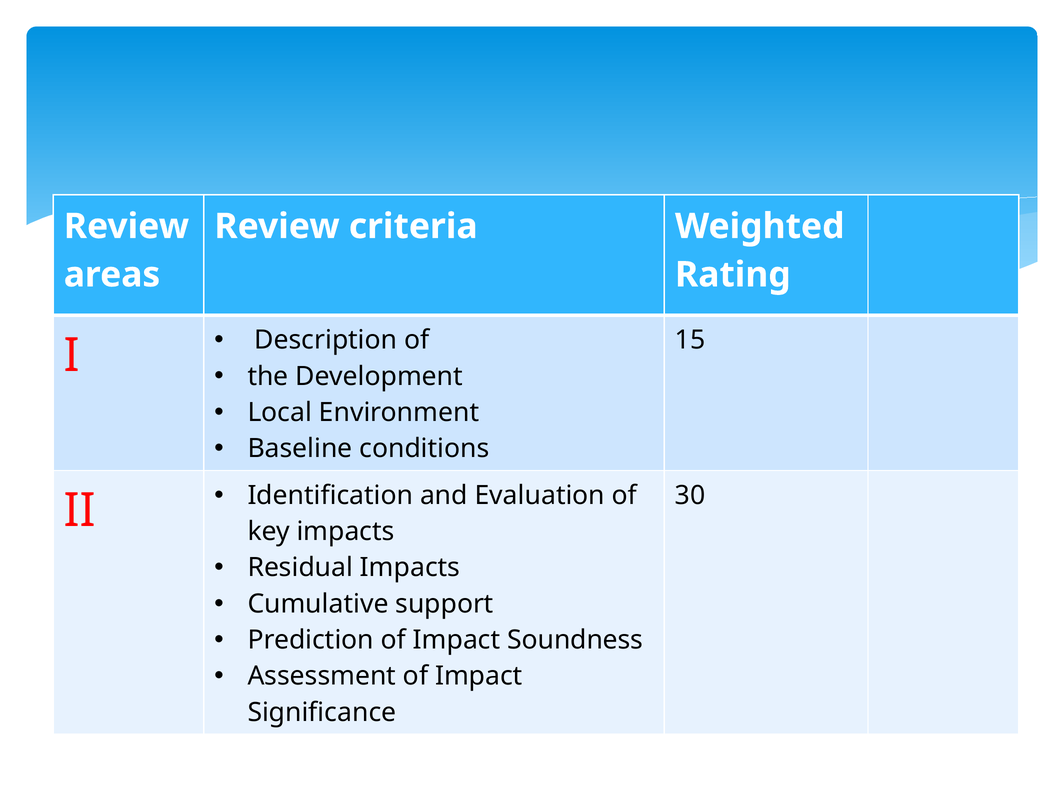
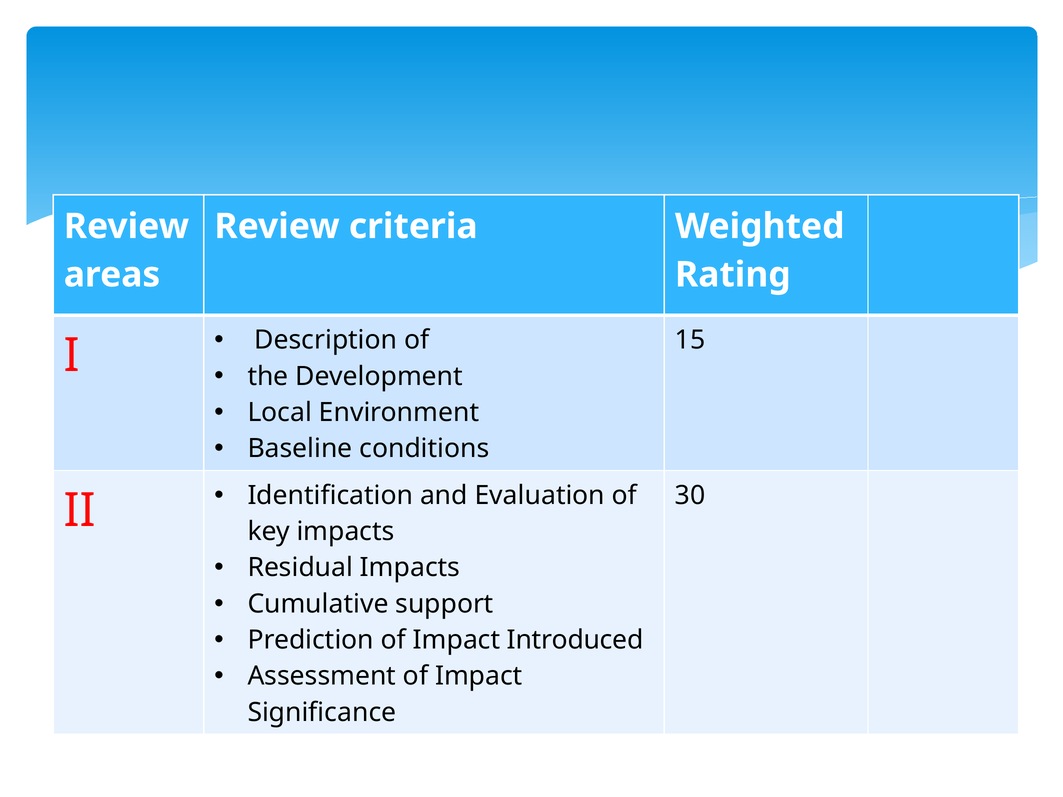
Soundness: Soundness -> Introduced
